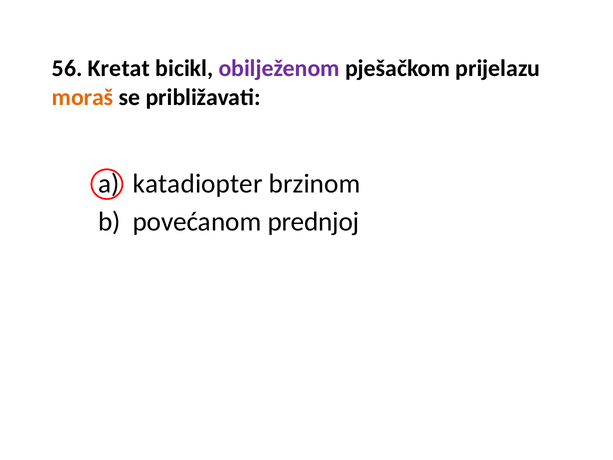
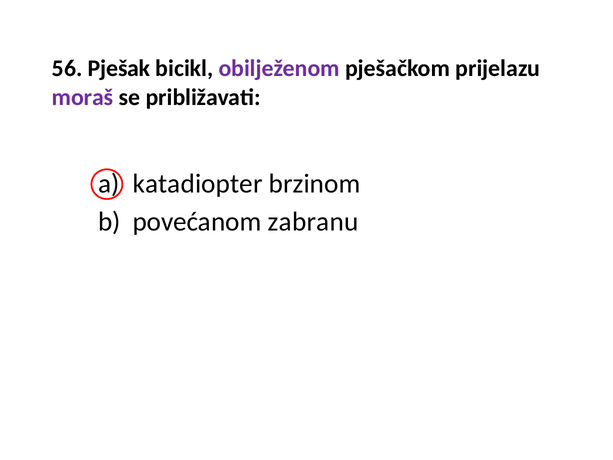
Kretat: Kretat -> Pješak
moraš colour: orange -> purple
prednjoj: prednjoj -> zabranu
